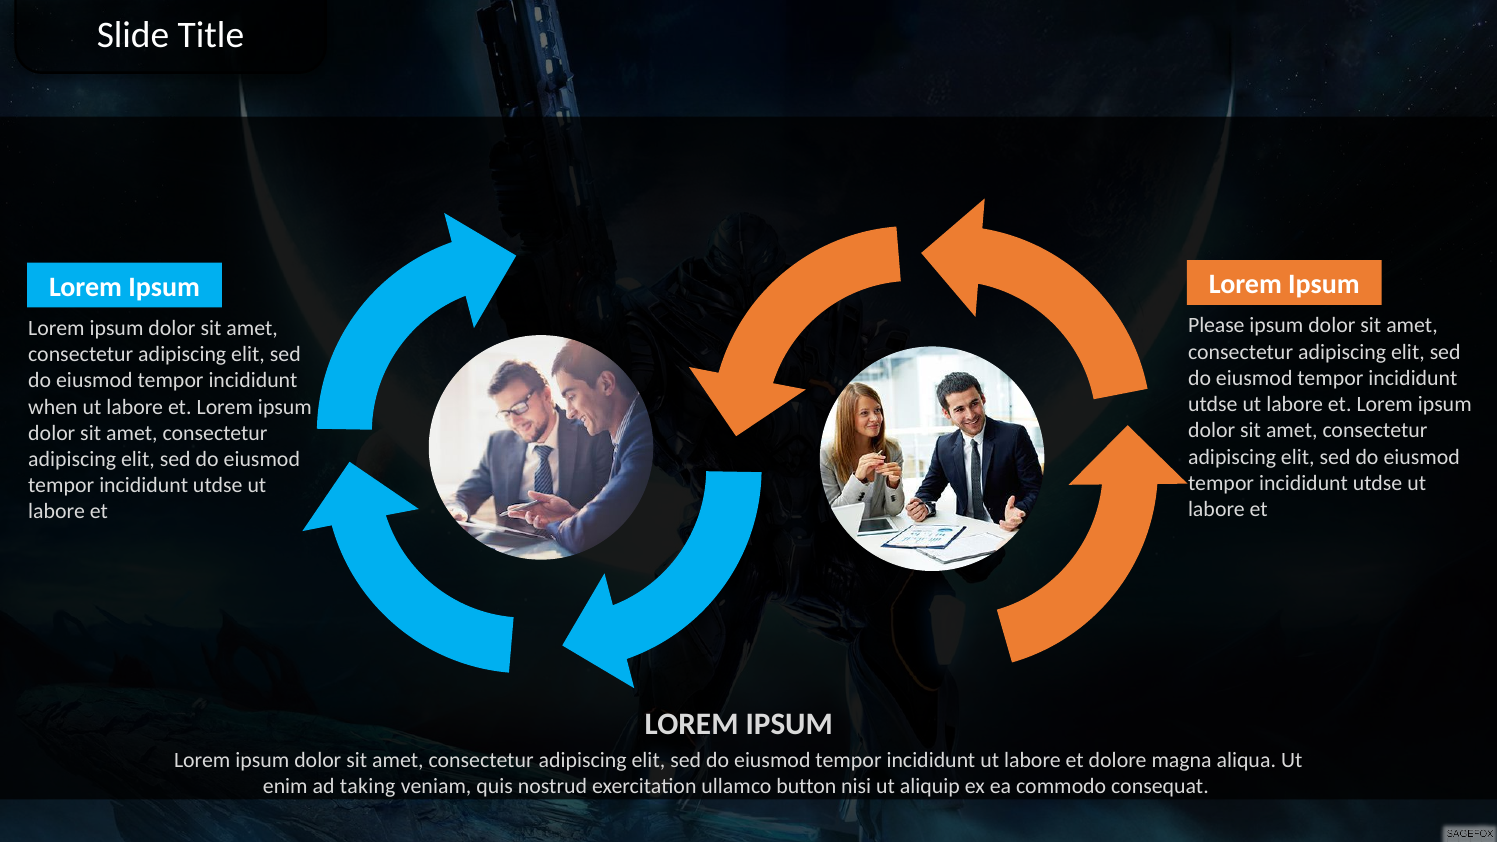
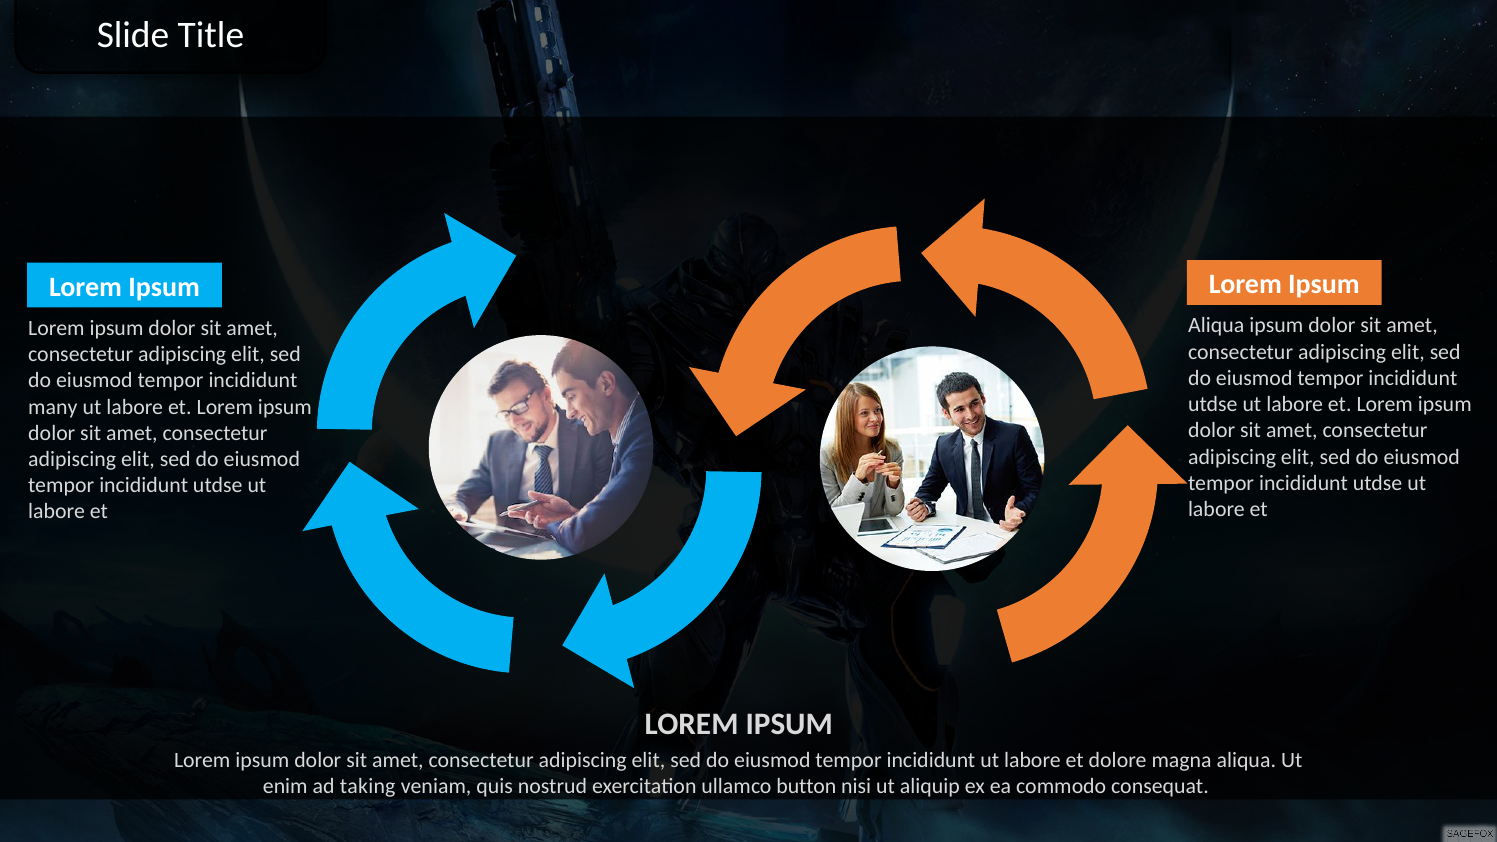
Please at (1216, 326): Please -> Aliqua
when: when -> many
